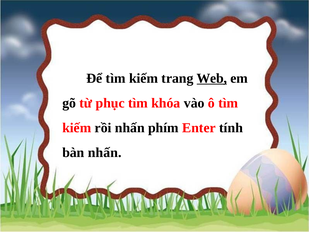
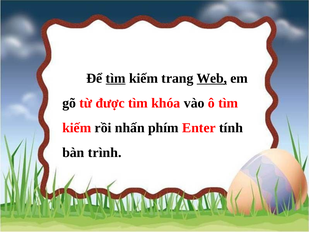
tìm at (116, 78) underline: none -> present
phục: phục -> được
bàn nhấn: nhấn -> trình
